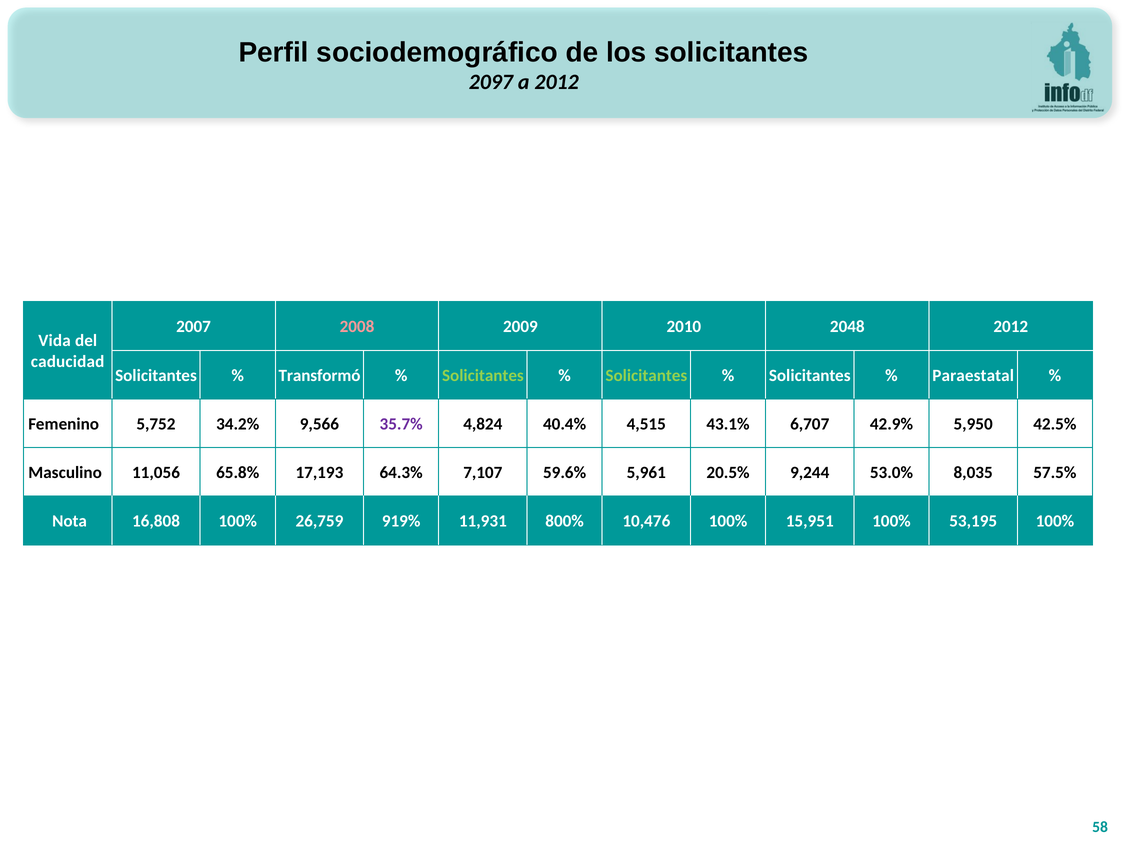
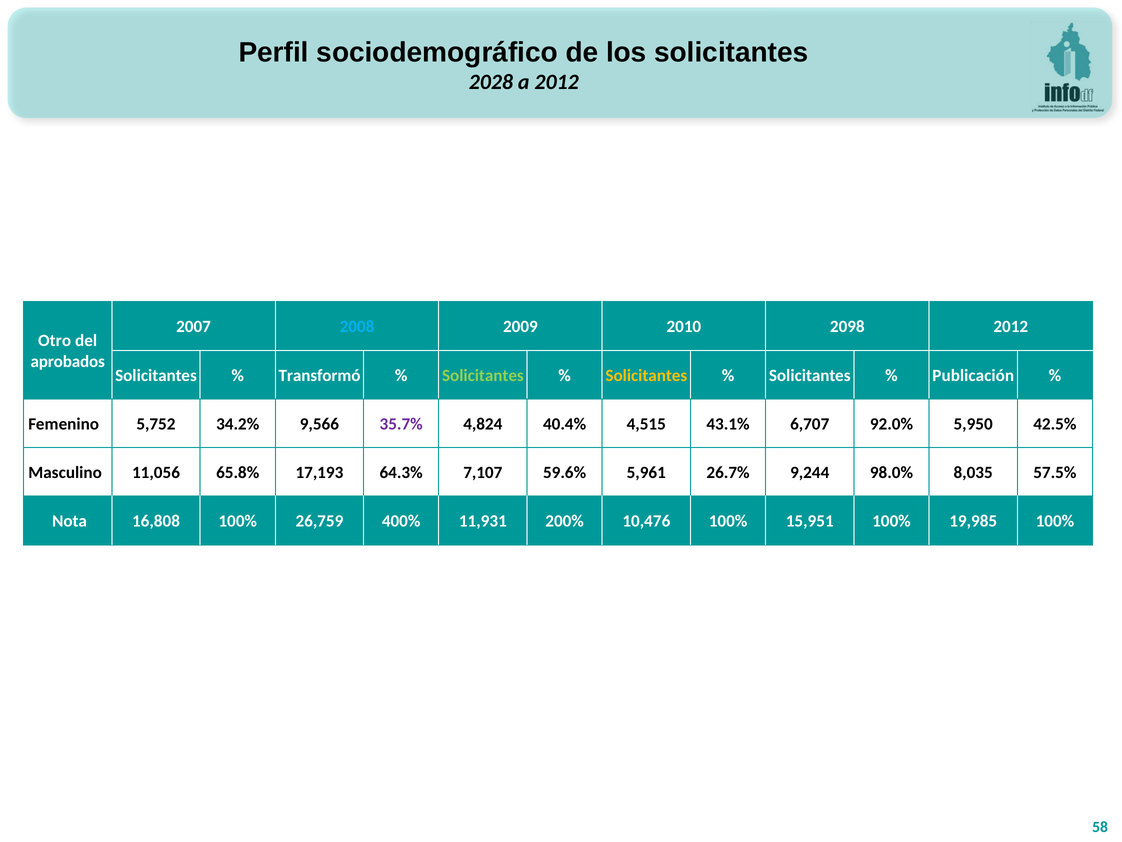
2097: 2097 -> 2028
2008 colour: pink -> light blue
2048: 2048 -> 2098
Vida: Vida -> Otro
caducidad: caducidad -> aprobados
Solicitantes at (646, 375) colour: light green -> yellow
Paraestatal: Paraestatal -> Publicación
42.9%: 42.9% -> 92.0%
20.5%: 20.5% -> 26.7%
53.0%: 53.0% -> 98.0%
919%: 919% -> 400%
800%: 800% -> 200%
53,195: 53,195 -> 19,985
